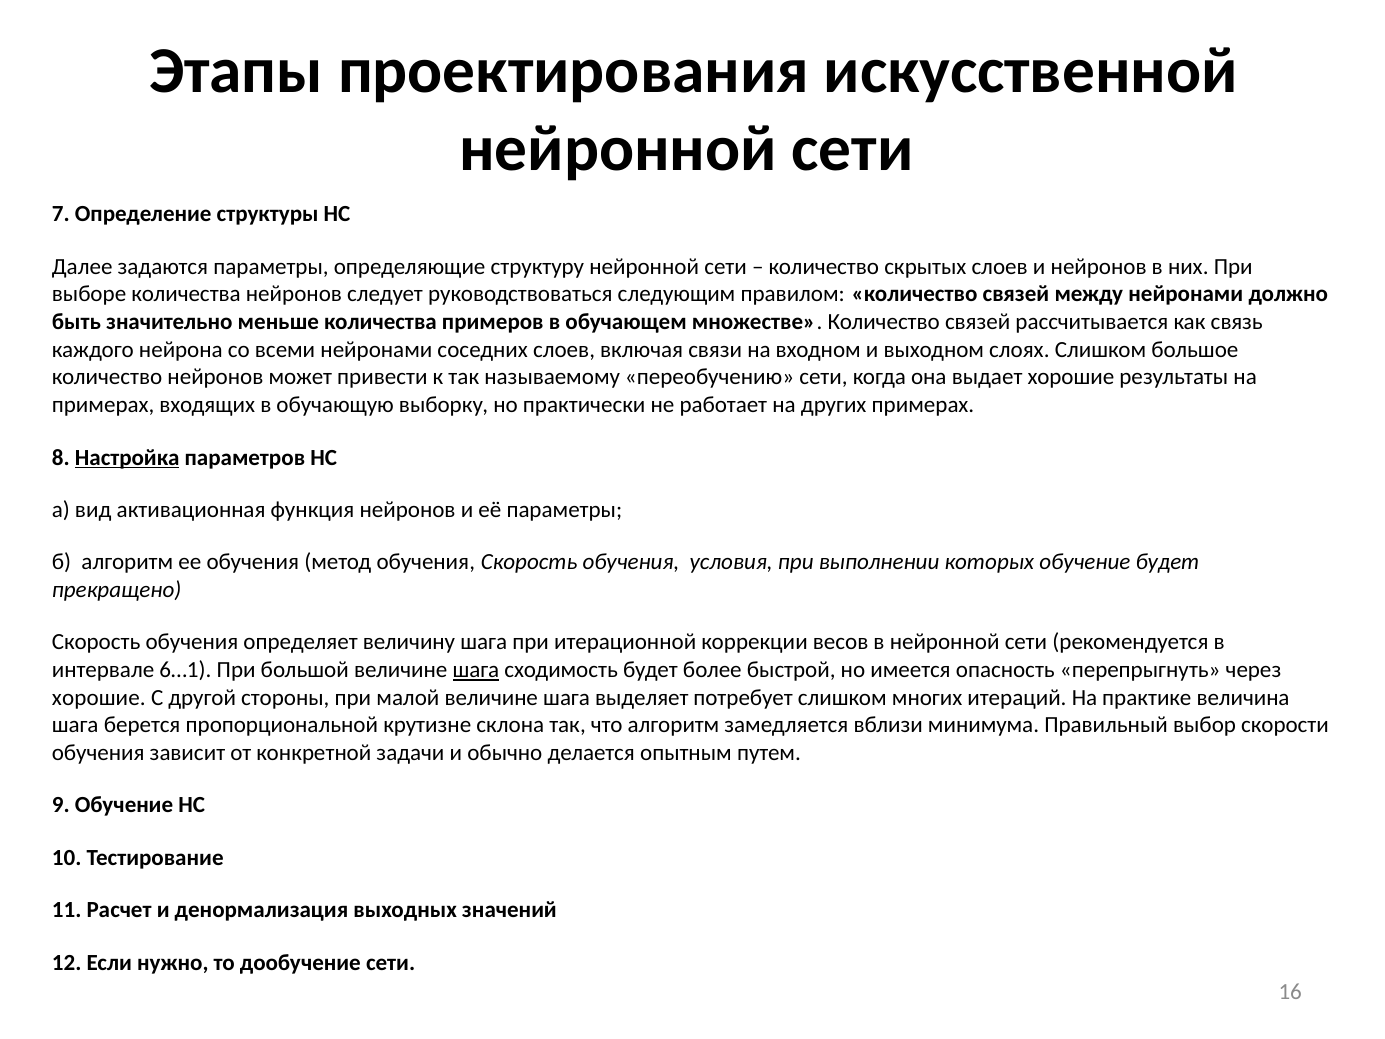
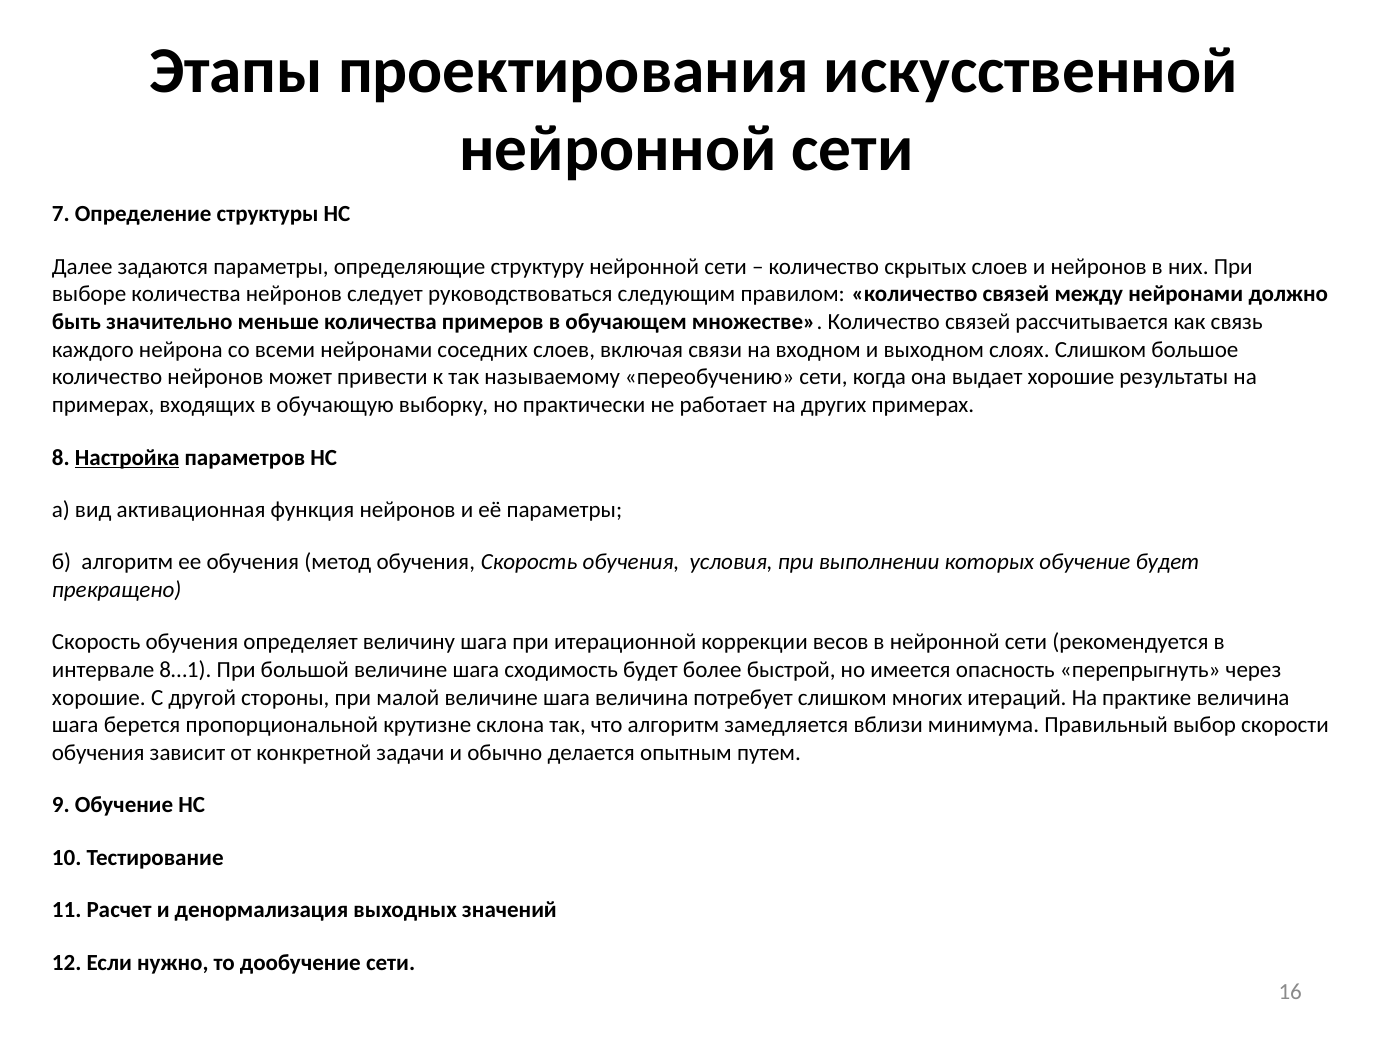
6…1: 6…1 -> 8…1
шага at (476, 670) underline: present -> none
шага выделяет: выделяет -> величина
